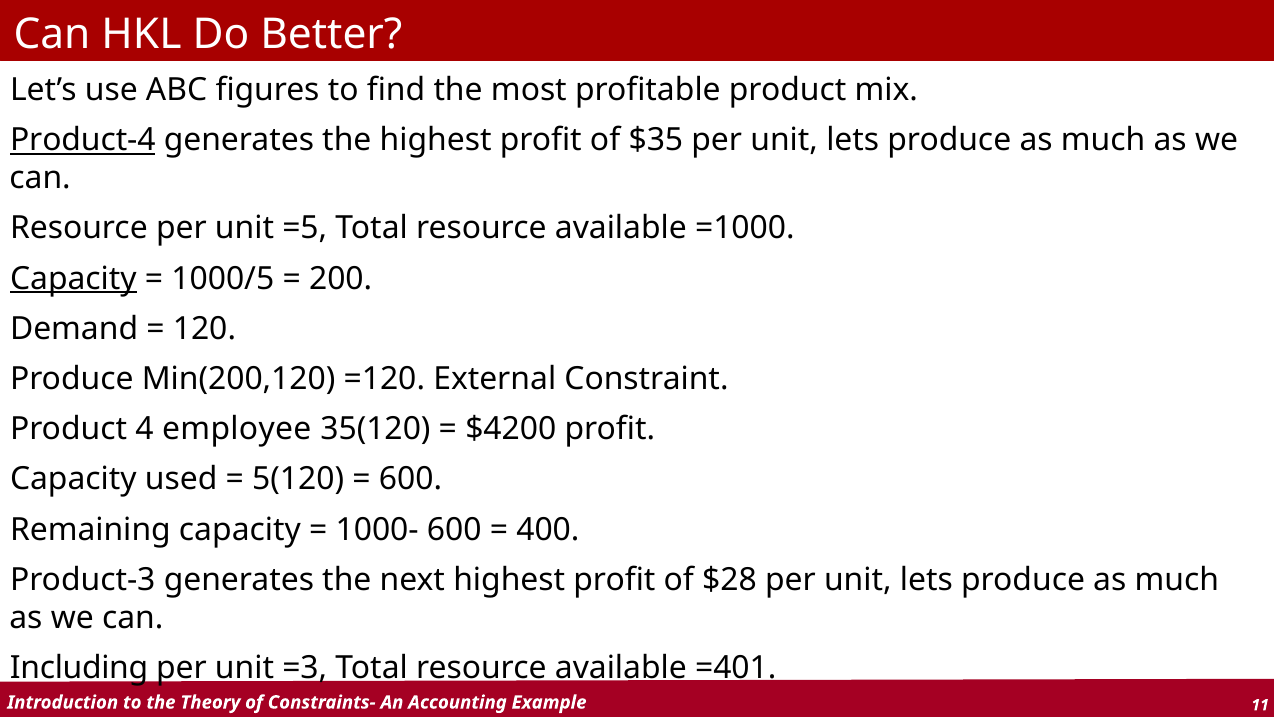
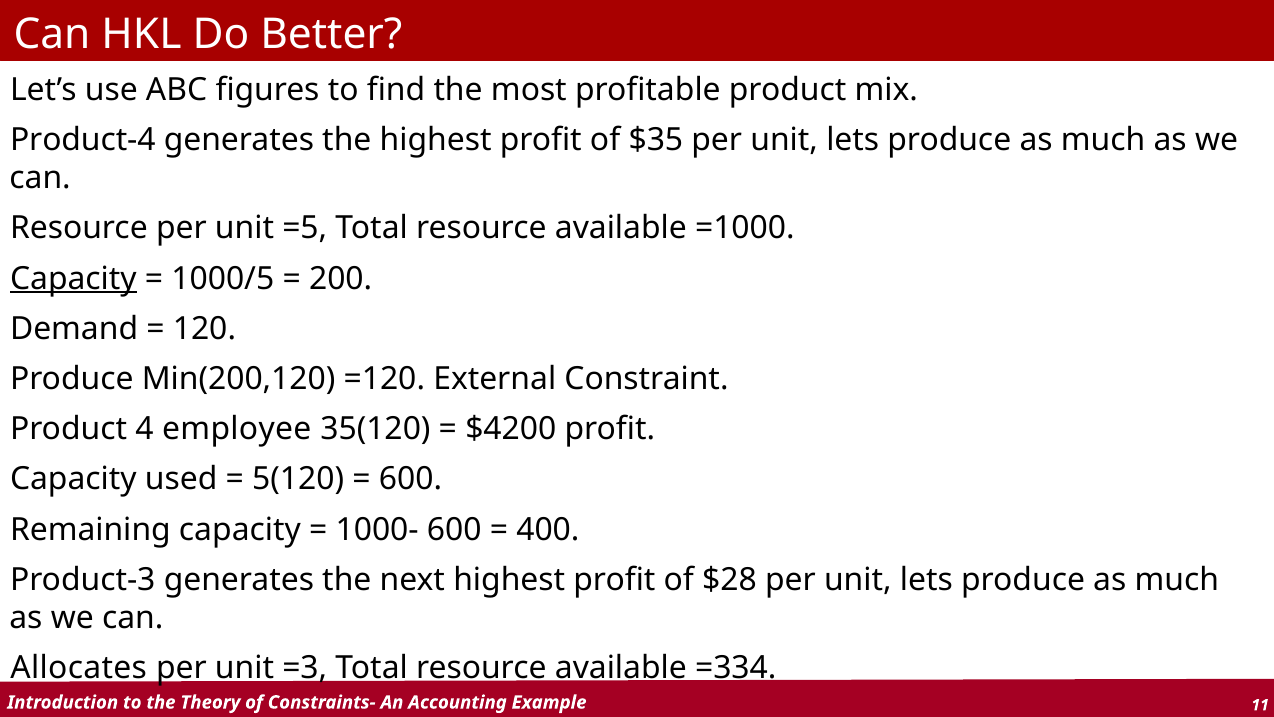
Product-4 underline: present -> none
Including: Including -> Allocates
=401: =401 -> =334
